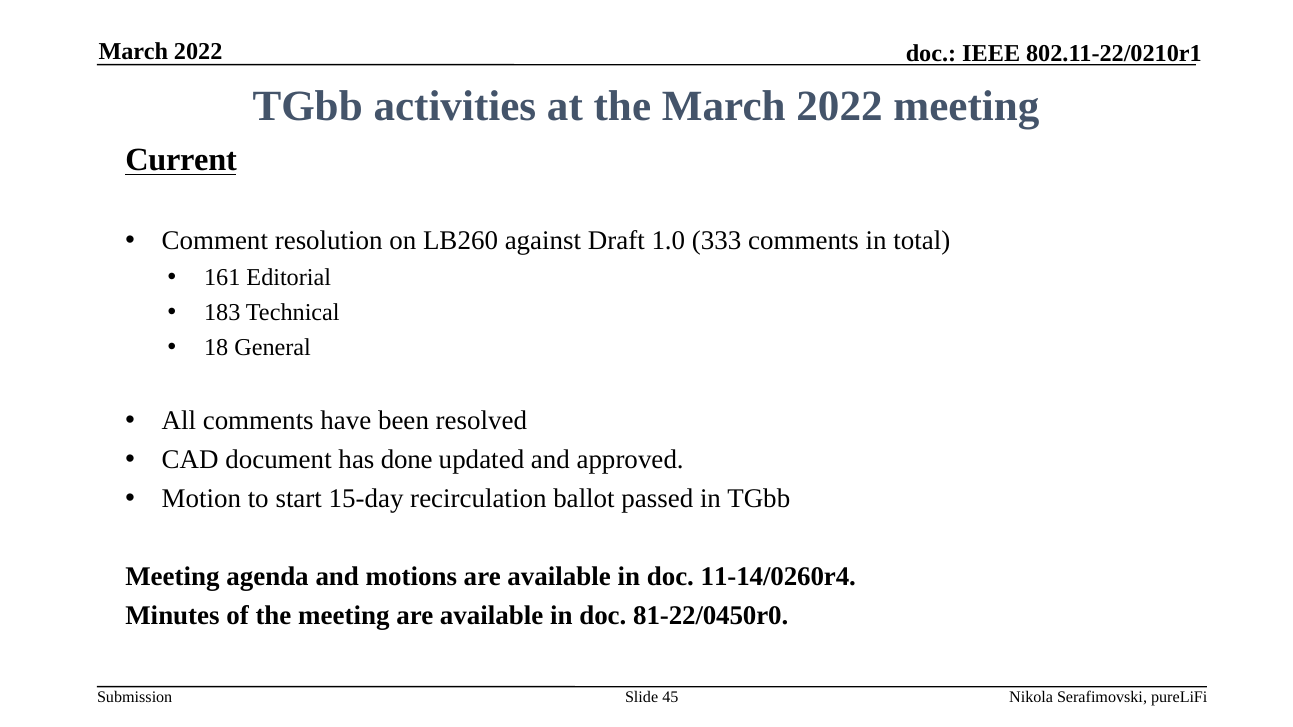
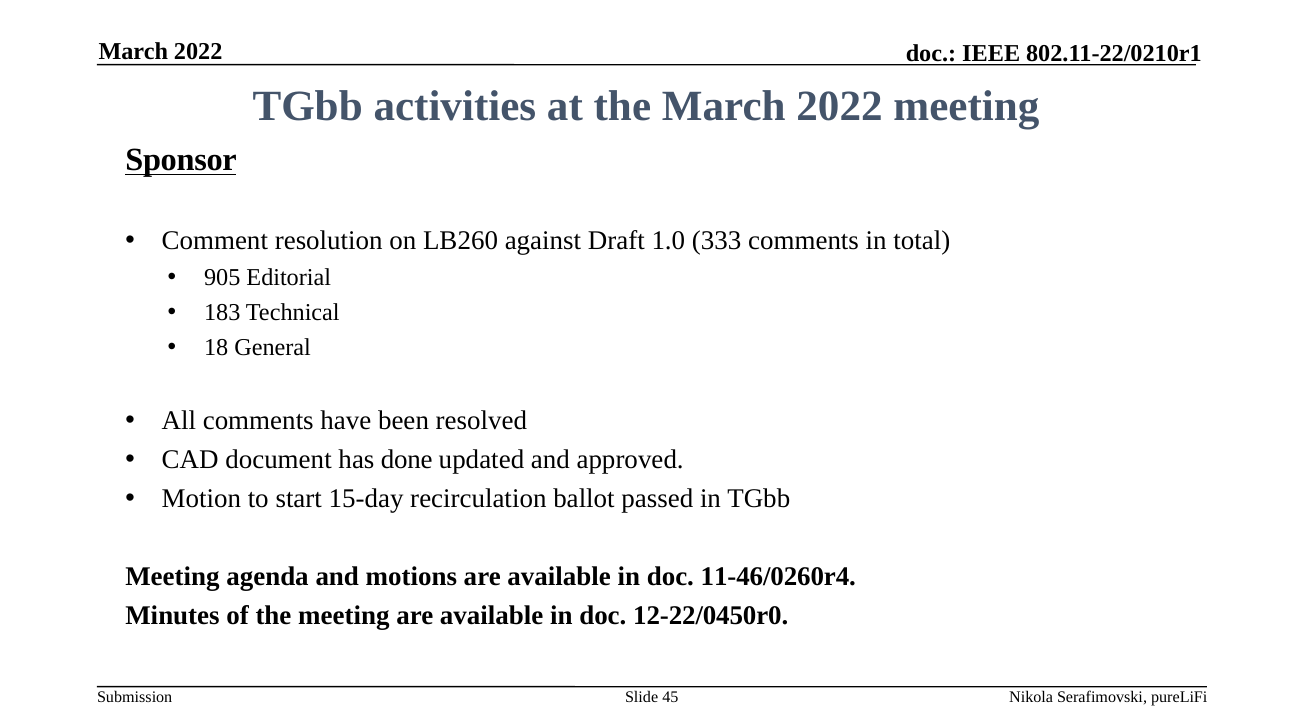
Current: Current -> Sponsor
161: 161 -> 905
11-14/0260r4: 11-14/0260r4 -> 11-46/0260r4
81-22/0450r0: 81-22/0450r0 -> 12-22/0450r0
